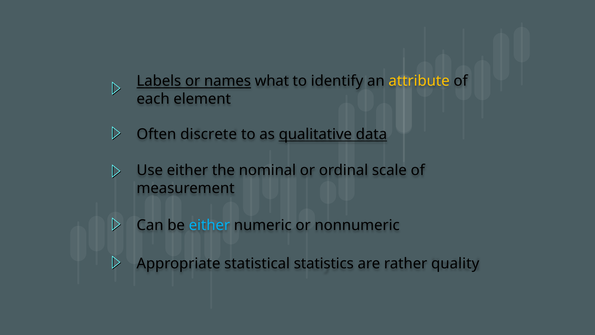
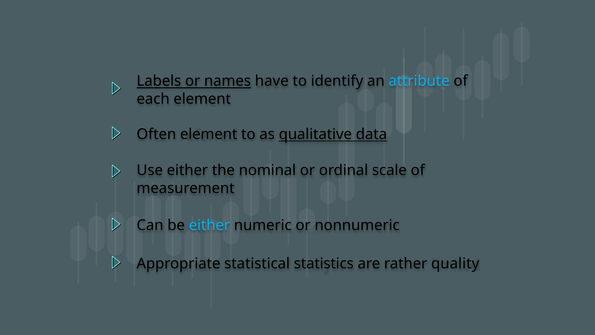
what: what -> have
attribute colour: yellow -> light blue
Often discrete: discrete -> element
